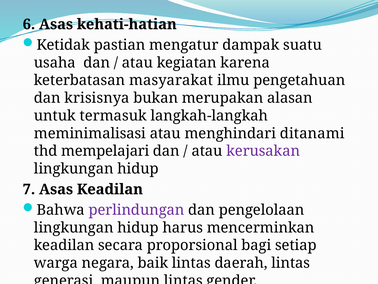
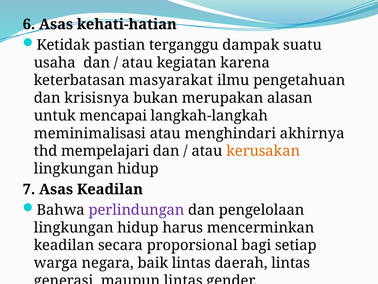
mengatur: mengatur -> terganggu
termasuk: termasuk -> mencapai
ditanami: ditanami -> akhirnya
kerusakan colour: purple -> orange
